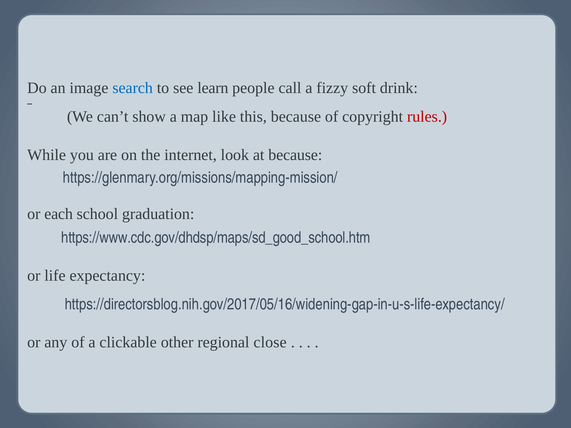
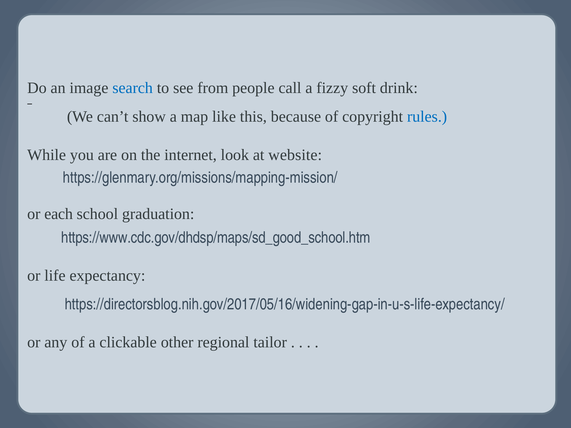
learn: learn -> from
rules colour: red -> blue
at because: because -> website
close: close -> tailor
